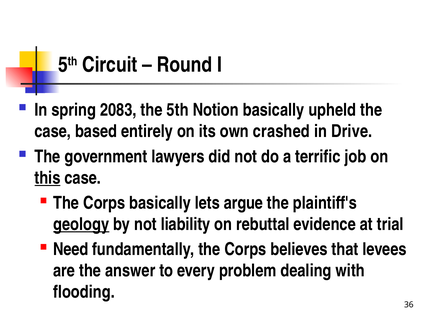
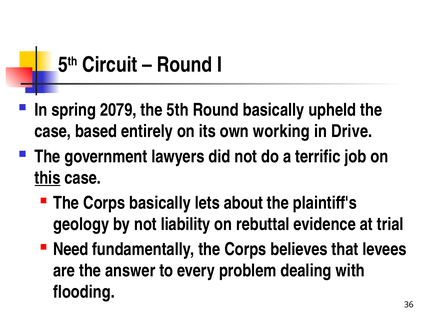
2083: 2083 -> 2079
5th Notion: Notion -> Round
crashed: crashed -> working
argue: argue -> about
geology underline: present -> none
